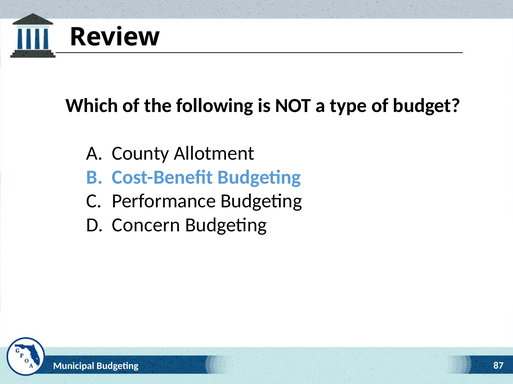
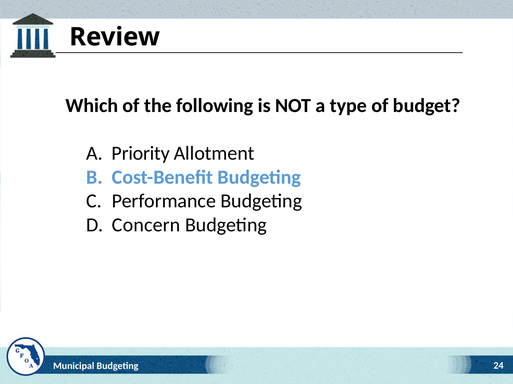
County: County -> Priority
87: 87 -> 24
